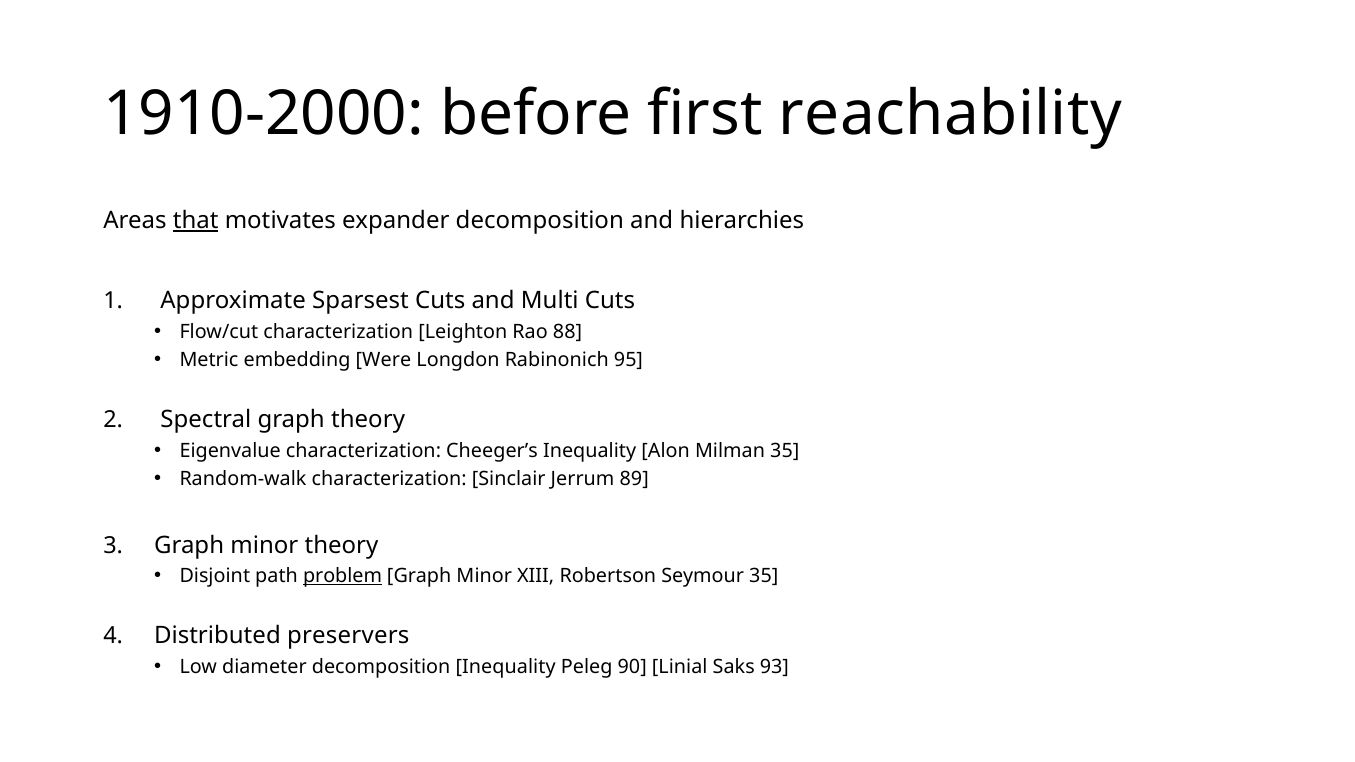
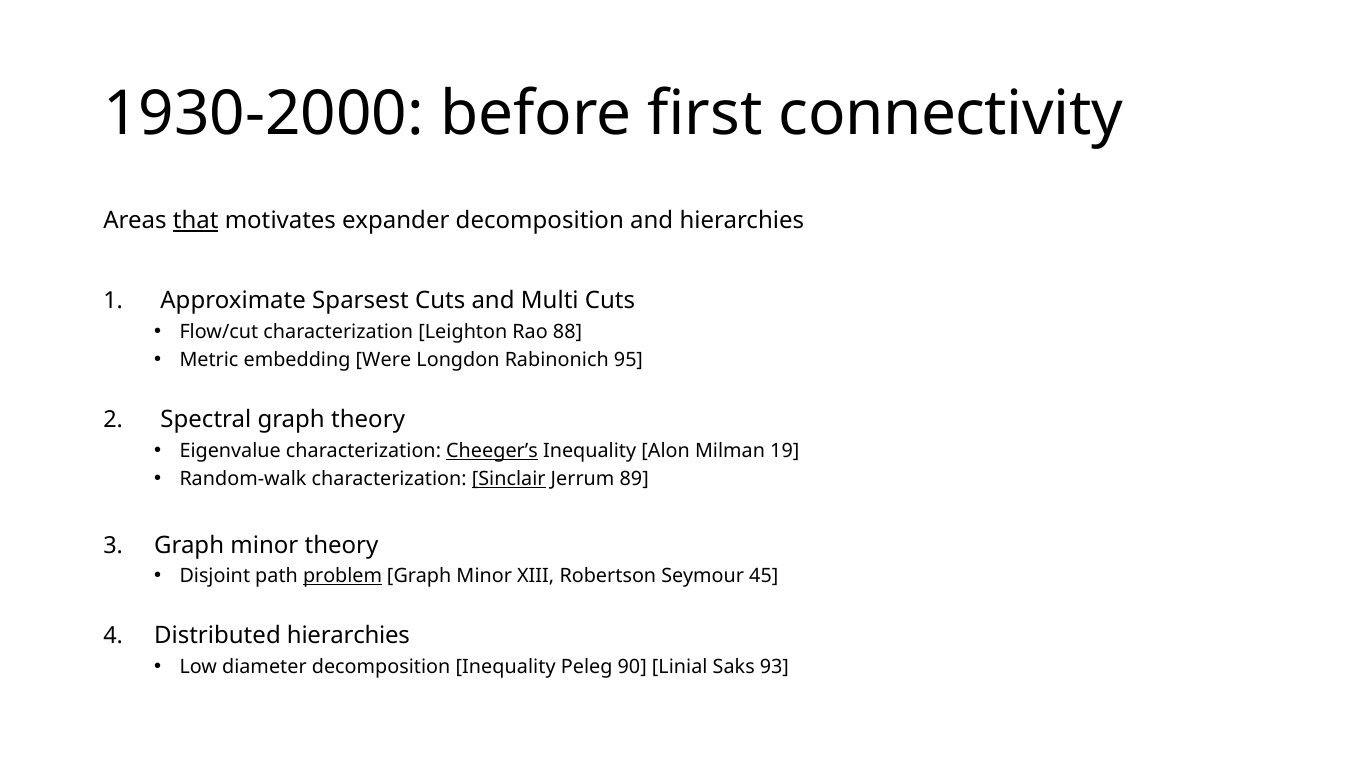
1910-2000: 1910-2000 -> 1930-2000
reachability: reachability -> connectivity
Cheeger’s underline: none -> present
Milman 35: 35 -> 19
Sinclair underline: none -> present
Seymour 35: 35 -> 45
Distributed preservers: preservers -> hierarchies
